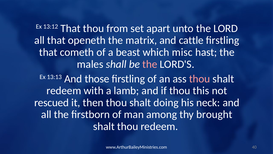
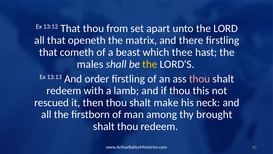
cattle: cattle -> there
misc: misc -> thee
the at (150, 64) colour: pink -> yellow
those: those -> order
doing: doing -> make
